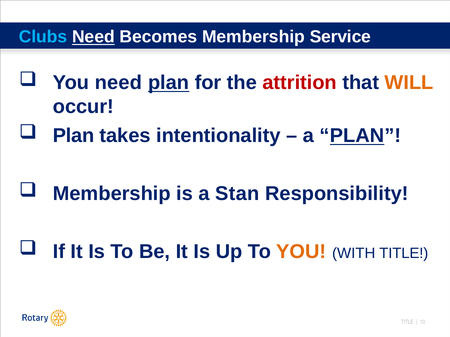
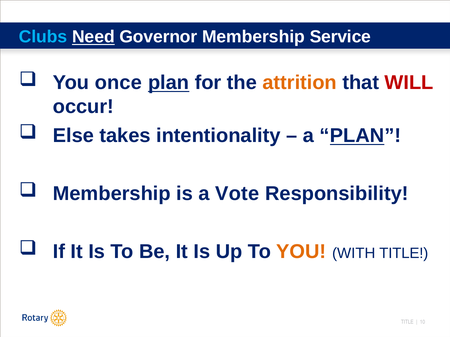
Becomes: Becomes -> Governor
You need: need -> once
attrition colour: red -> orange
WILL colour: orange -> red
Plan at (73, 136): Plan -> Else
Stan: Stan -> Vote
